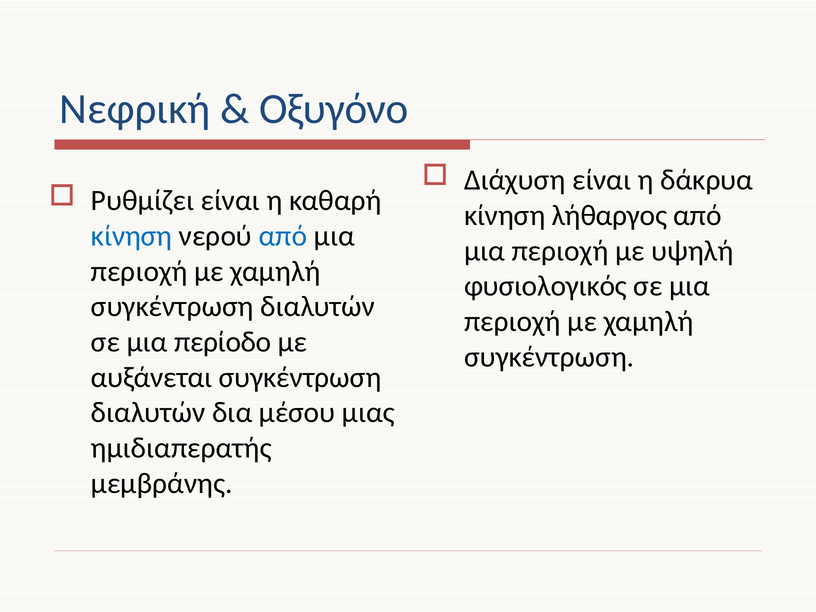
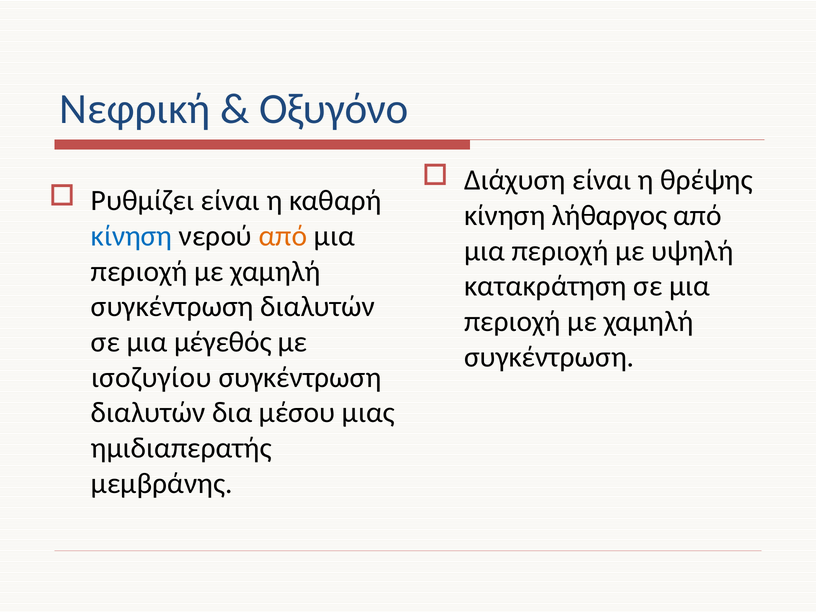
δάκρυα: δάκρυα -> θρέψης
από at (283, 236) colour: blue -> orange
φυσιολογικός: φυσιολογικός -> κατακράτηση
περίοδο: περίοδο -> μέγεθός
αυξάνεται: αυξάνεται -> ισοζυγίου
